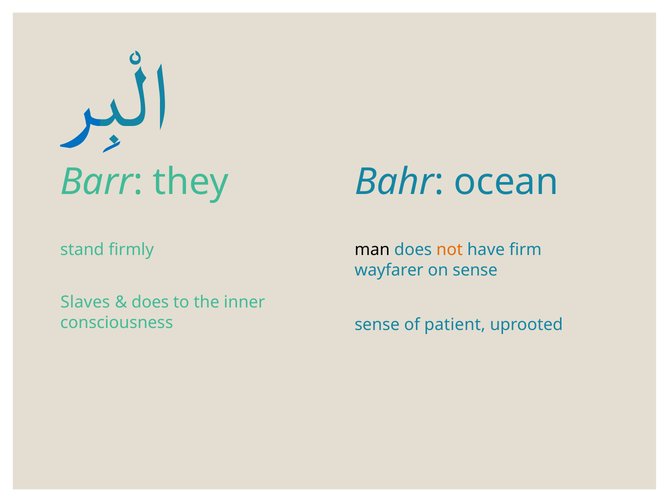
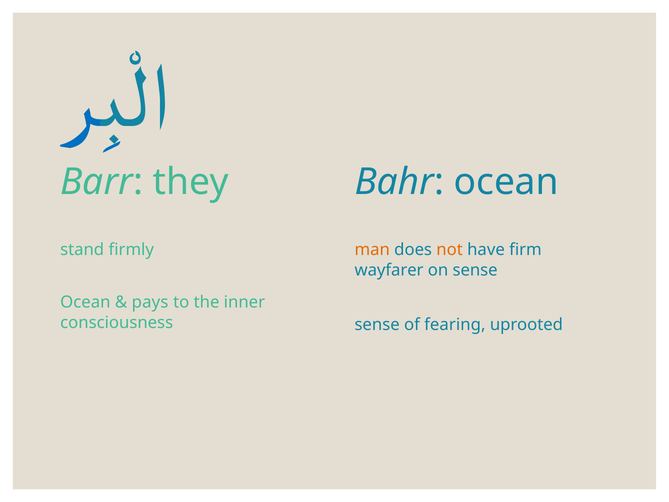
man colour: black -> orange
Slaves at (85, 302): Slaves -> Ocean
does at (150, 302): does -> pays
patient: patient -> fearing
